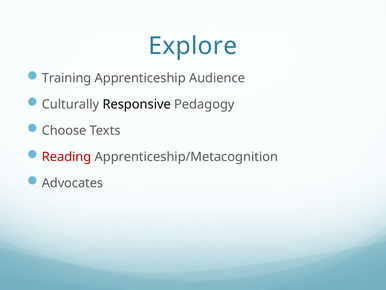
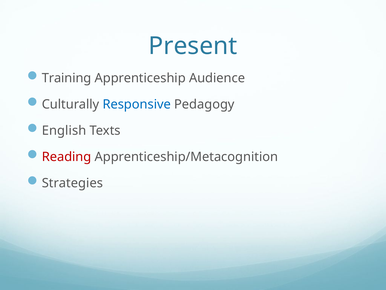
Explore: Explore -> Present
Responsive colour: black -> blue
Choose: Choose -> English
Advocates: Advocates -> Strategies
